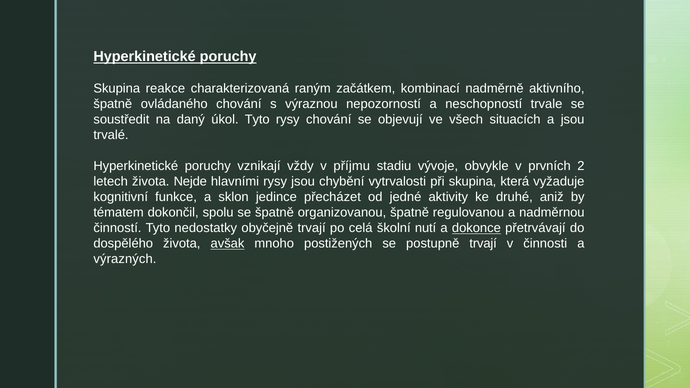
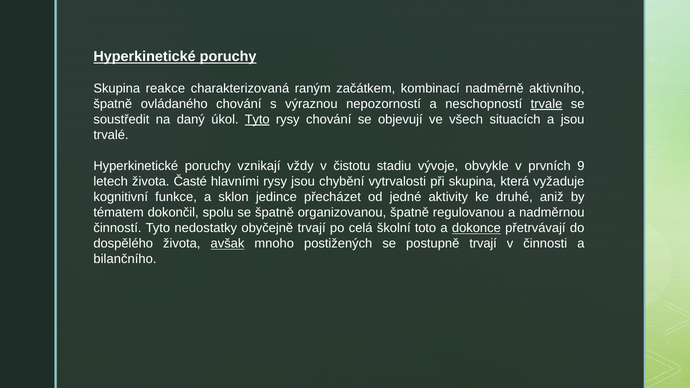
trvale underline: none -> present
Tyto at (257, 119) underline: none -> present
příjmu: příjmu -> čistotu
2: 2 -> 9
Nejde: Nejde -> Časté
nutí: nutí -> toto
výrazných: výrazných -> bilančního
